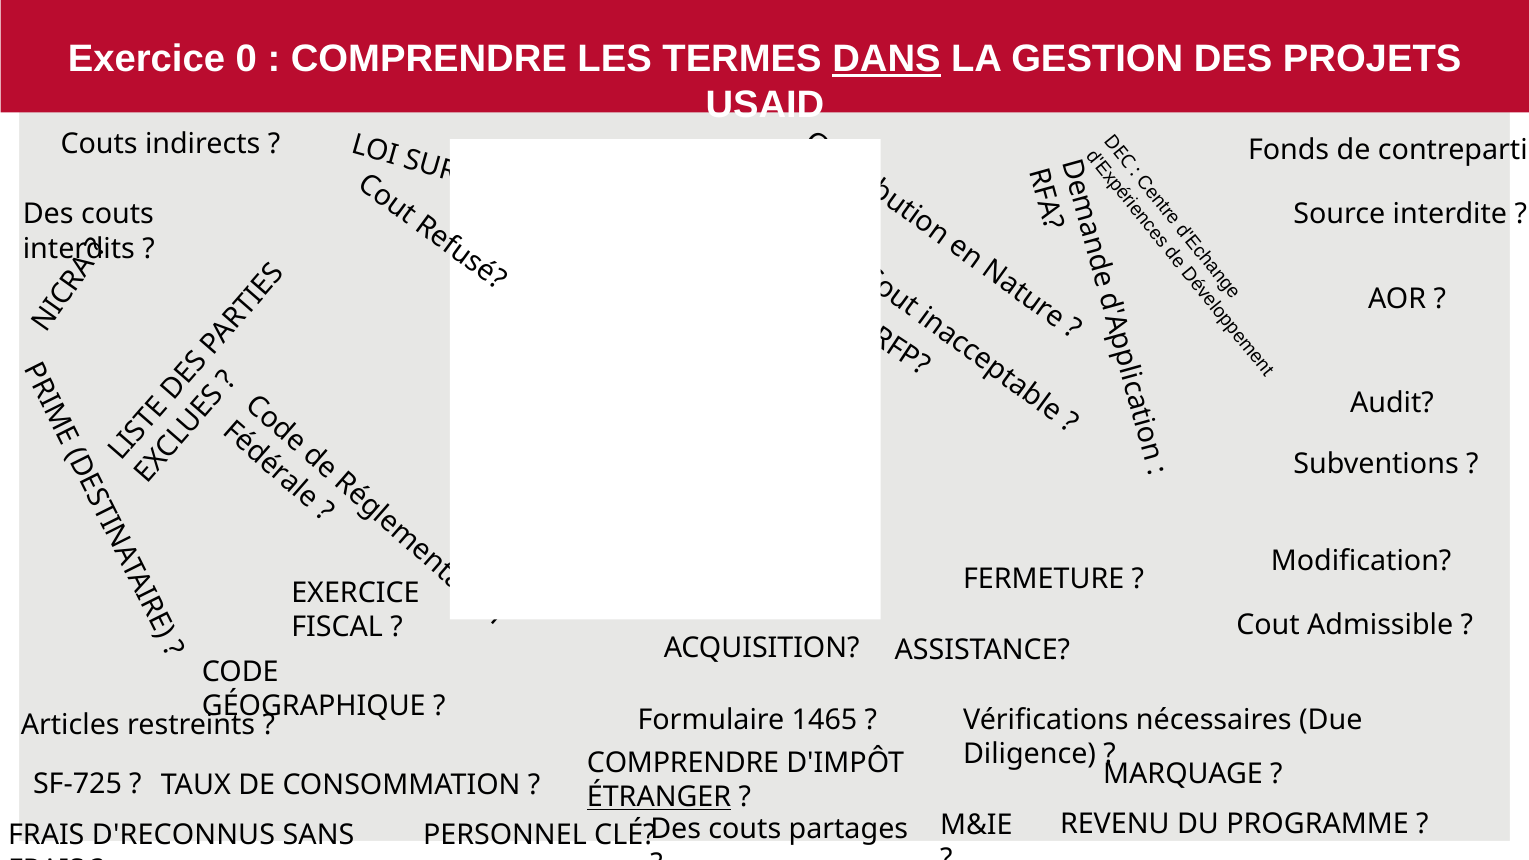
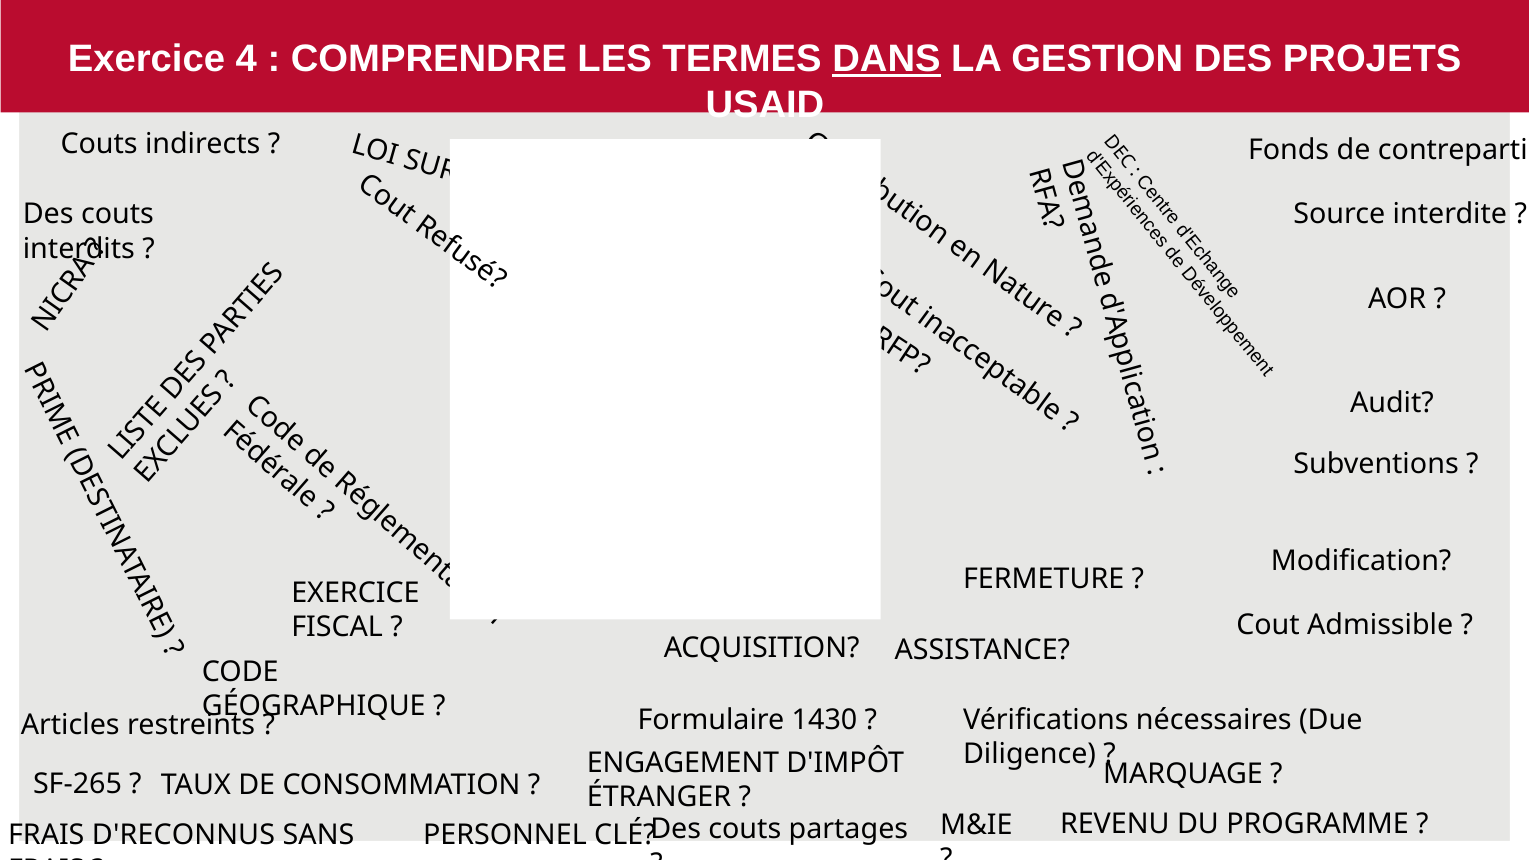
0: 0 -> 4
1465: 1465 -> 1430
COMPRENDRE at (683, 763): COMPRENDRE -> ENGAGEMENT
SF-725: SF-725 -> SF-265
ÉTRANGER underline: present -> none
